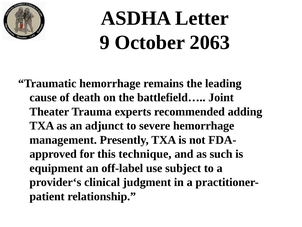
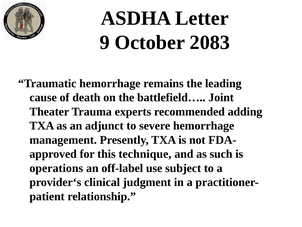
2063: 2063 -> 2083
equipment: equipment -> operations
